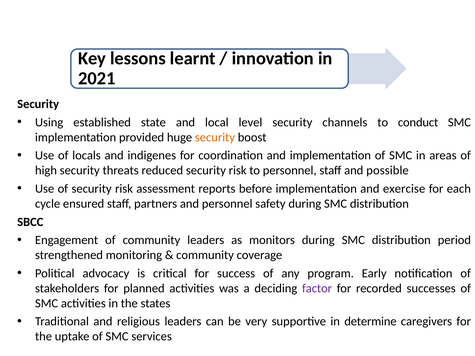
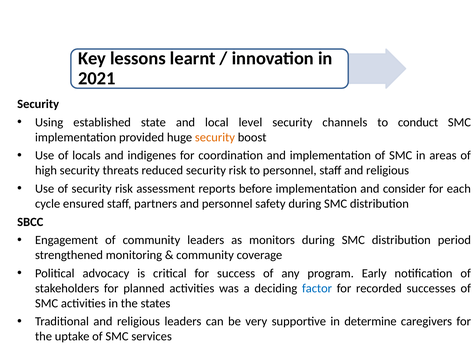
staff and possible: possible -> religious
exercise: exercise -> consider
factor colour: purple -> blue
